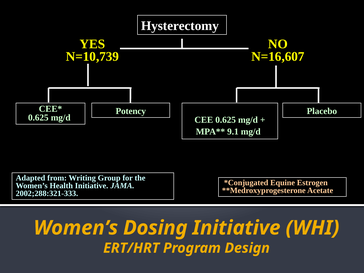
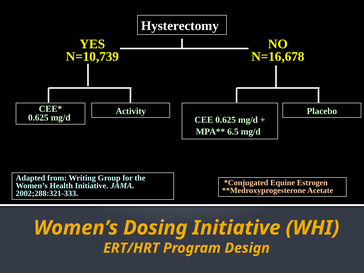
N=16,607: N=16,607 -> N=16,678
Potency: Potency -> Activity
9.1: 9.1 -> 6.5
